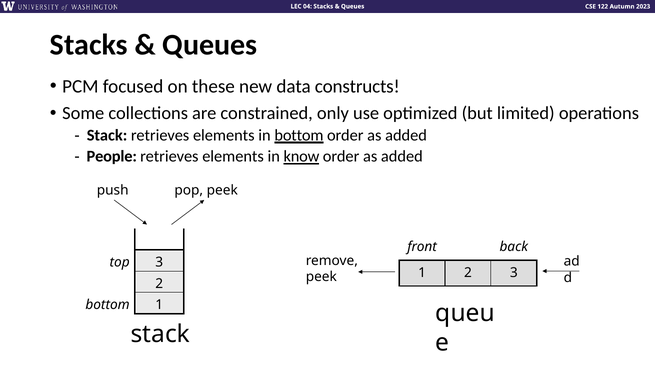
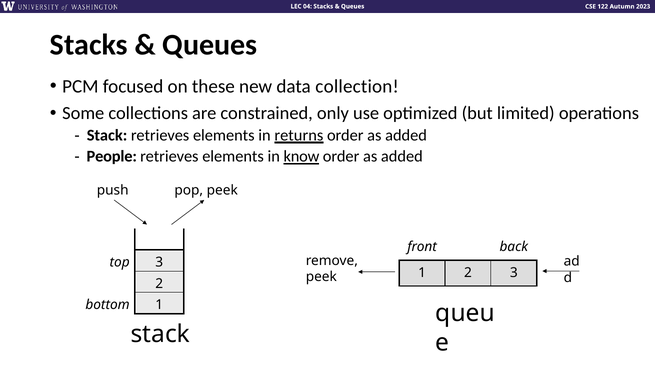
constructs: constructs -> collection
in bottom: bottom -> returns
